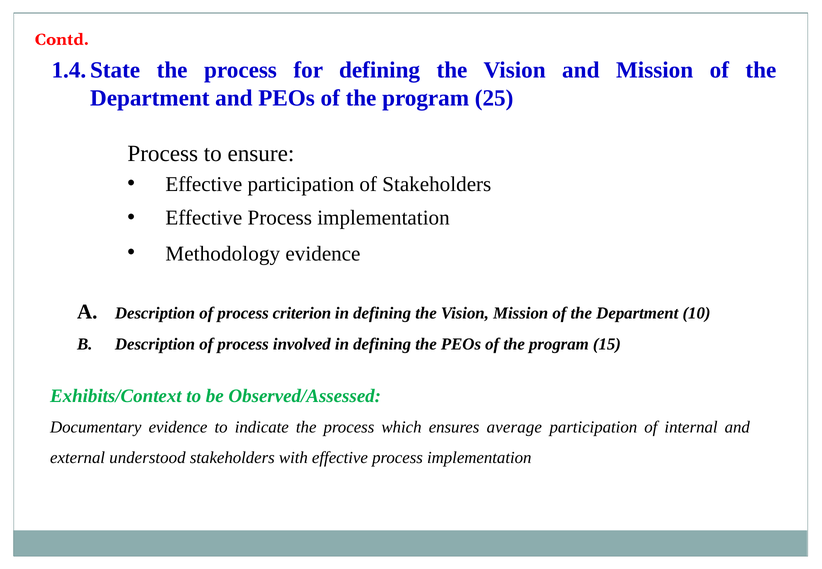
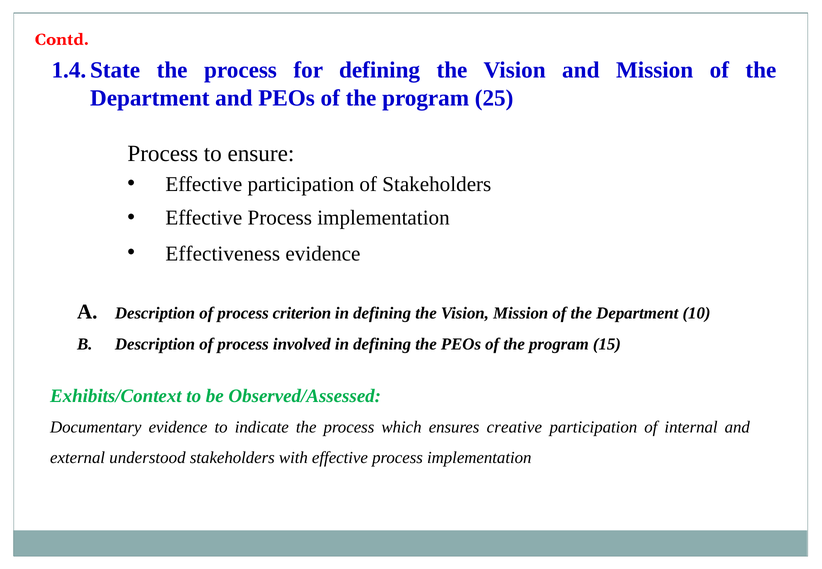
Methodology: Methodology -> Effectiveness
average: average -> creative
